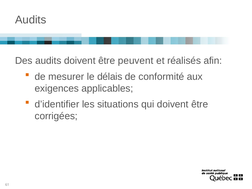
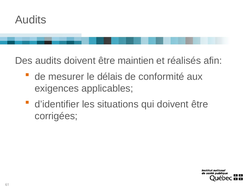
peuvent: peuvent -> maintien
